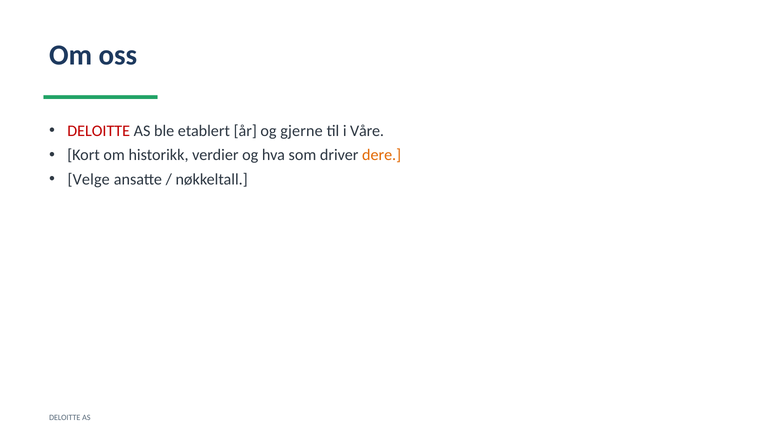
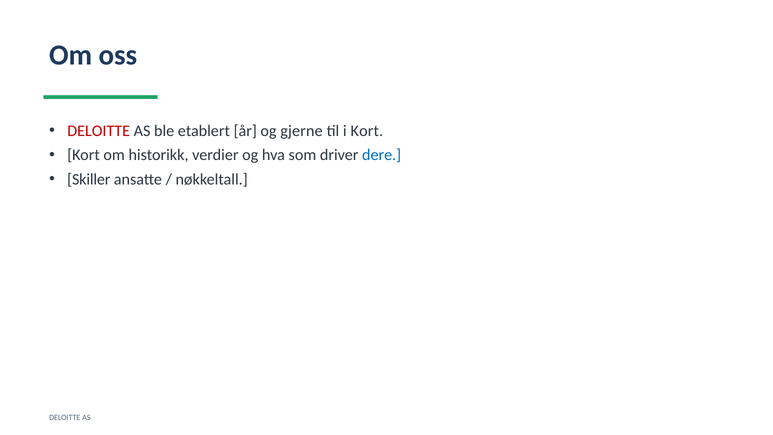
i Våre: Våre -> Kort
dere colour: orange -> blue
Velge: Velge -> Skiller
